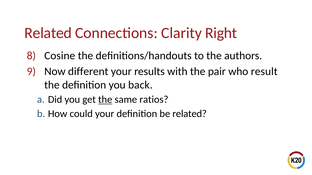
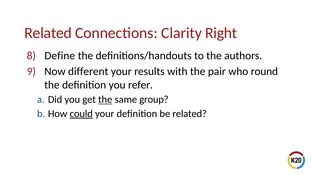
Cosine: Cosine -> Define
result: result -> round
back: back -> refer
ratios: ratios -> group
could underline: none -> present
